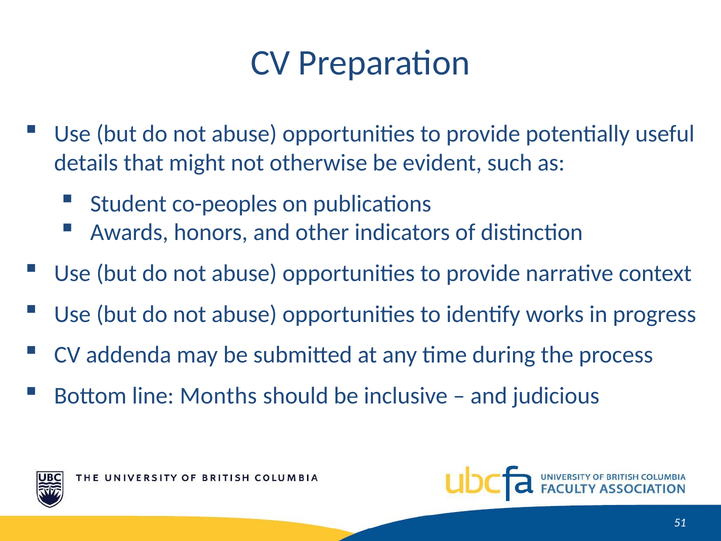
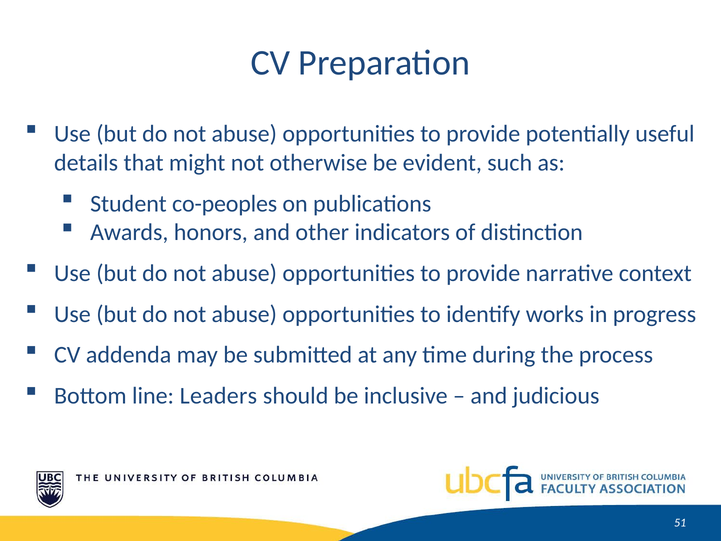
Months: Months -> Leaders
